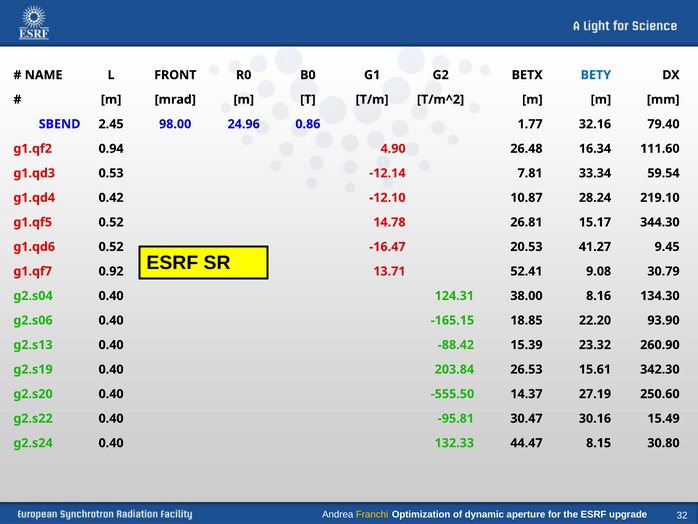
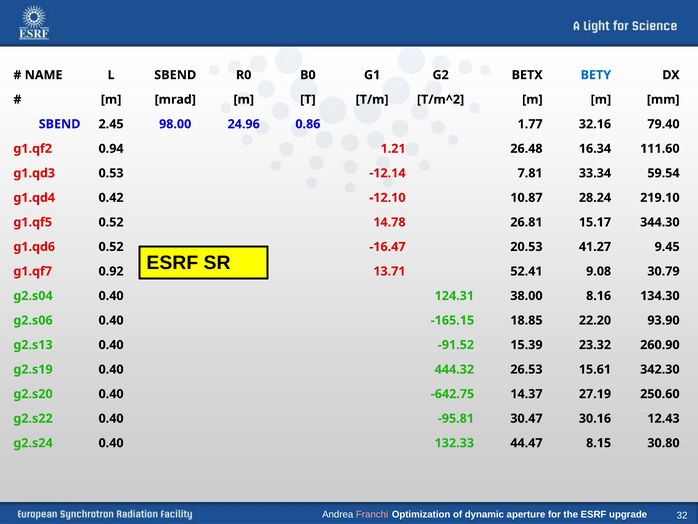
L FRONT: FRONT -> SBEND
4.90: 4.90 -> 1.21
-88.42: -88.42 -> -91.52
203.84: 203.84 -> 444.32
-555.50: -555.50 -> -642.75
15.49: 15.49 -> 12.43
Franchi colour: yellow -> pink
